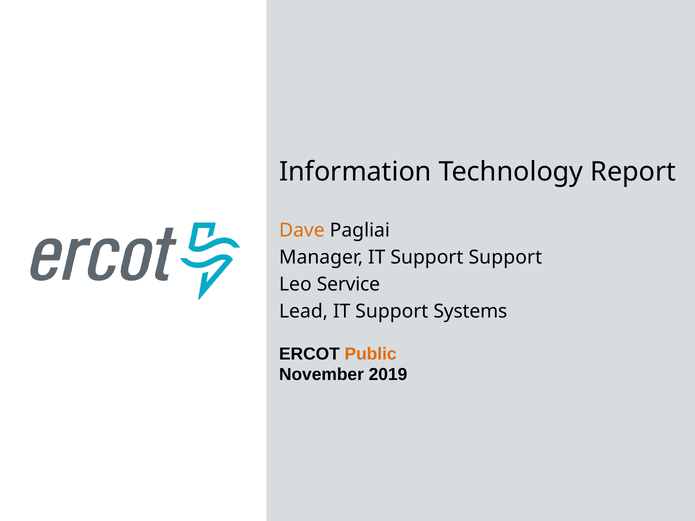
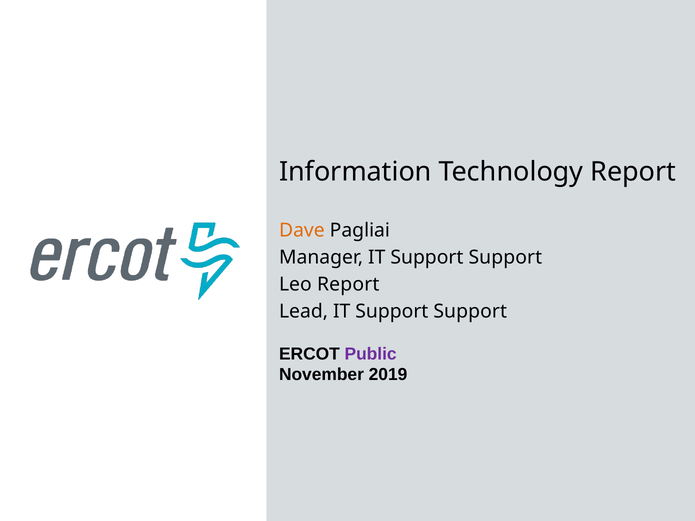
Leo Service: Service -> Report
Lead IT Support Systems: Systems -> Support
Public colour: orange -> purple
